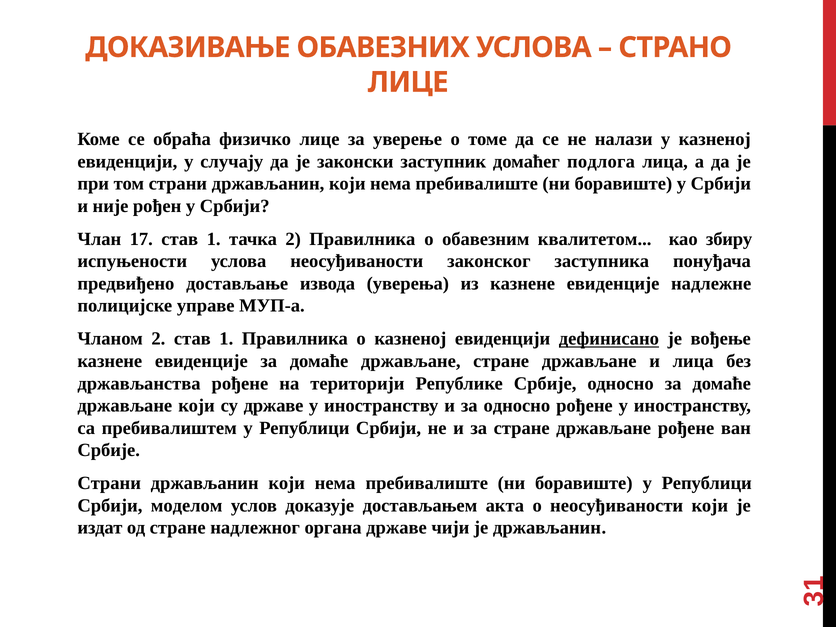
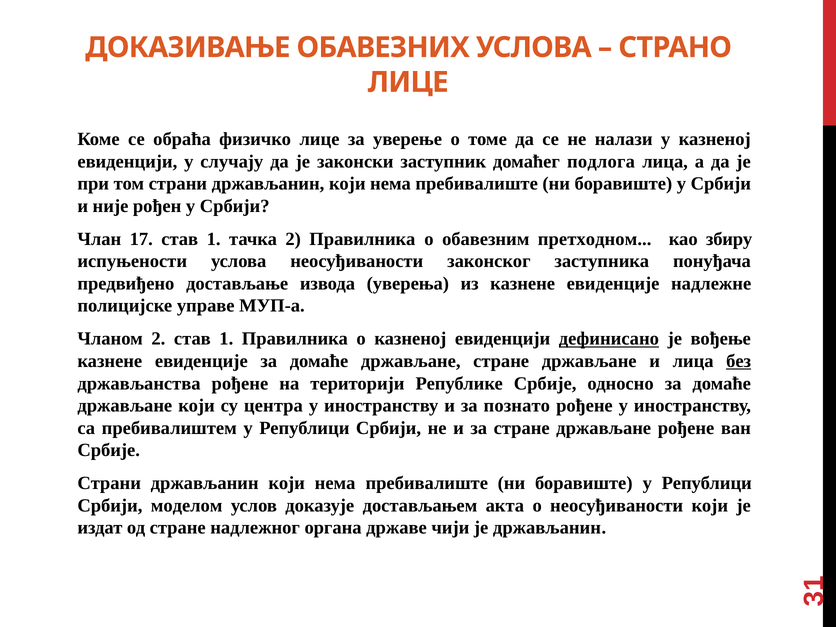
квалитетом: квалитетом -> претходном
без underline: none -> present
су државе: државе -> центра
за односно: односно -> познато
